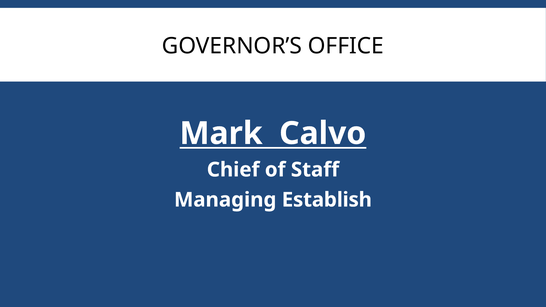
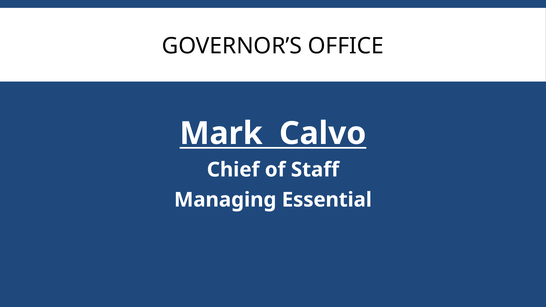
Establish: Establish -> Essential
